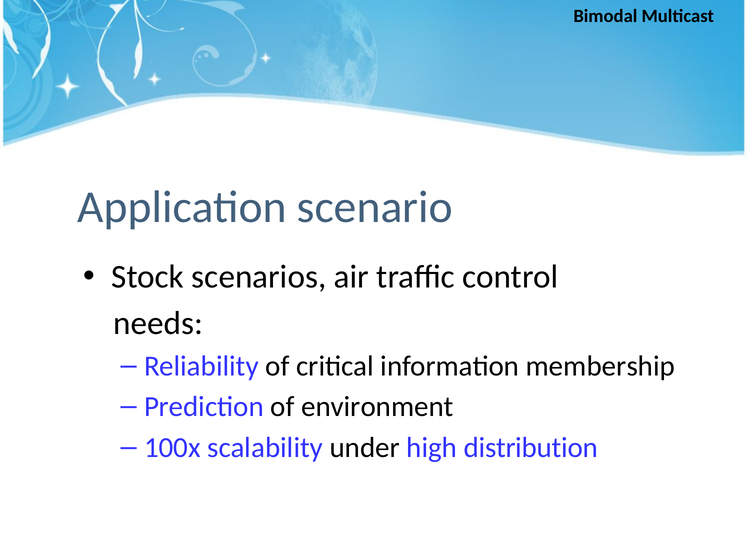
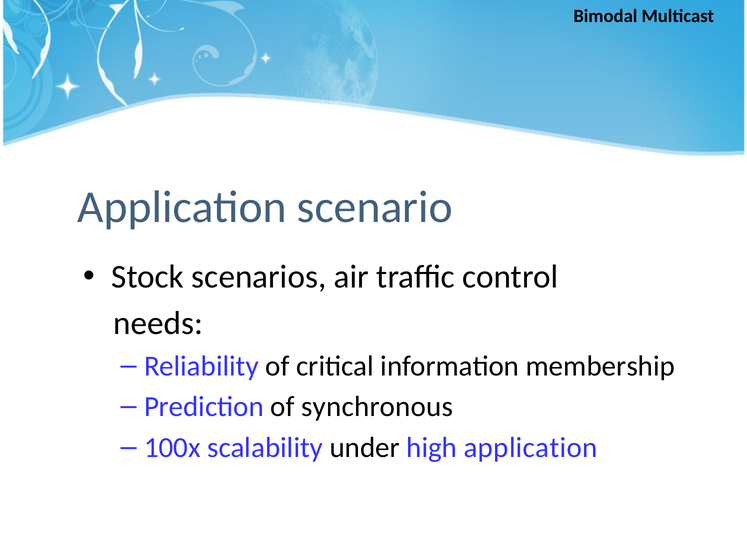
environment: environment -> synchronous
high distribution: distribution -> application
